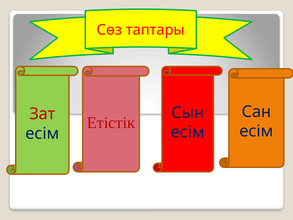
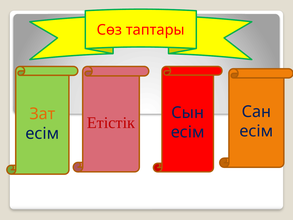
Зат colour: red -> orange
